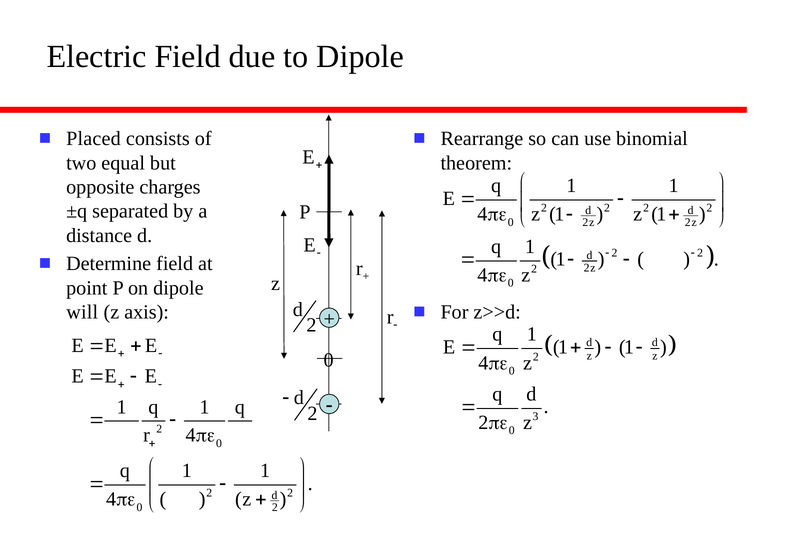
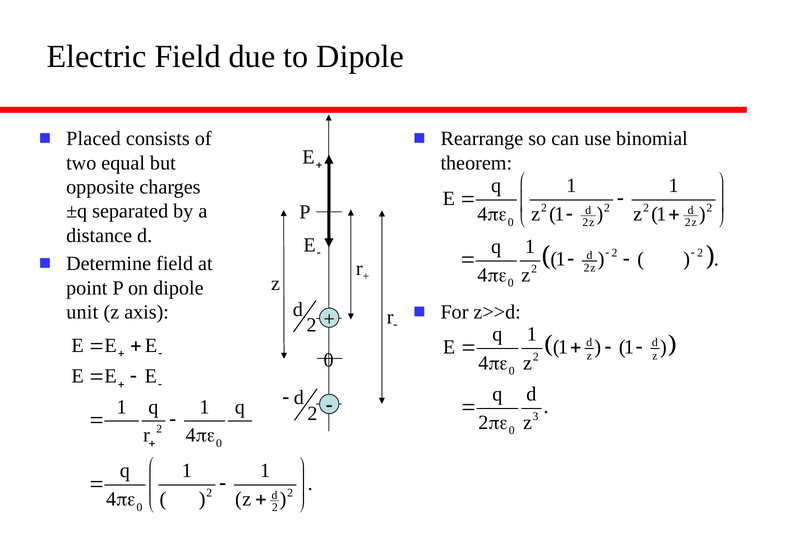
will: will -> unit
